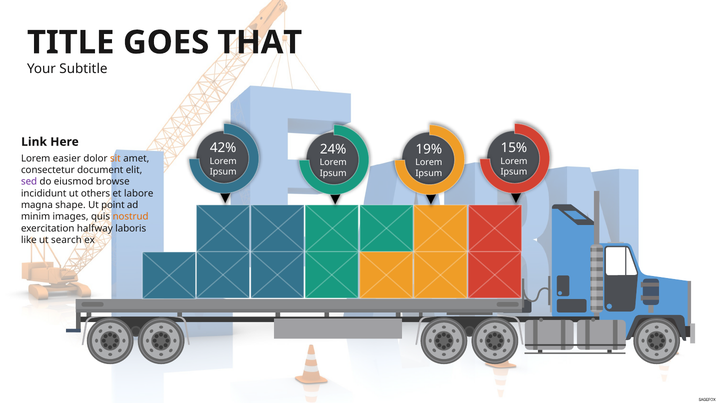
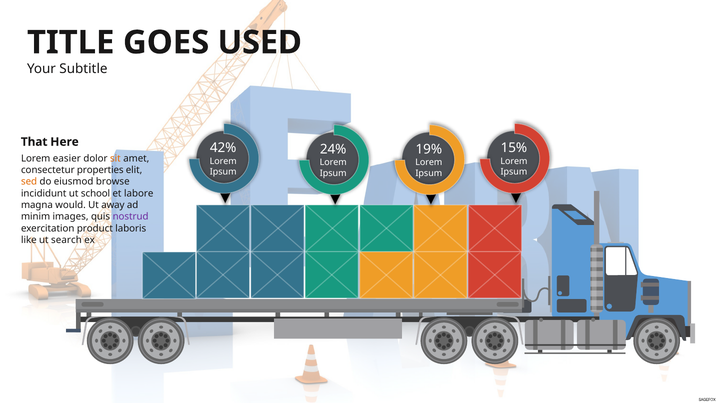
THAT: THAT -> USED
Link: Link -> That
document: document -> properties
sed colour: purple -> orange
others: others -> school
shape: shape -> would
point: point -> away
nostrud colour: orange -> purple
halfway: halfway -> product
